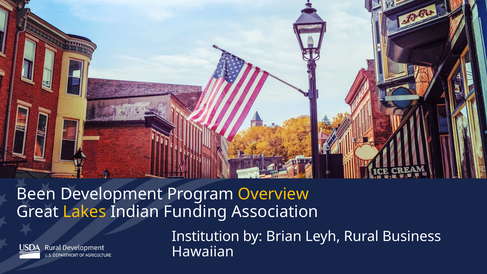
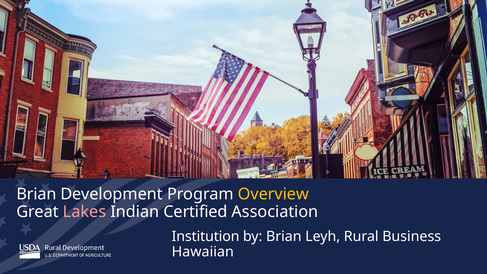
Been at (36, 194): Been -> Brian
Lakes colour: yellow -> pink
Funding: Funding -> Certified
